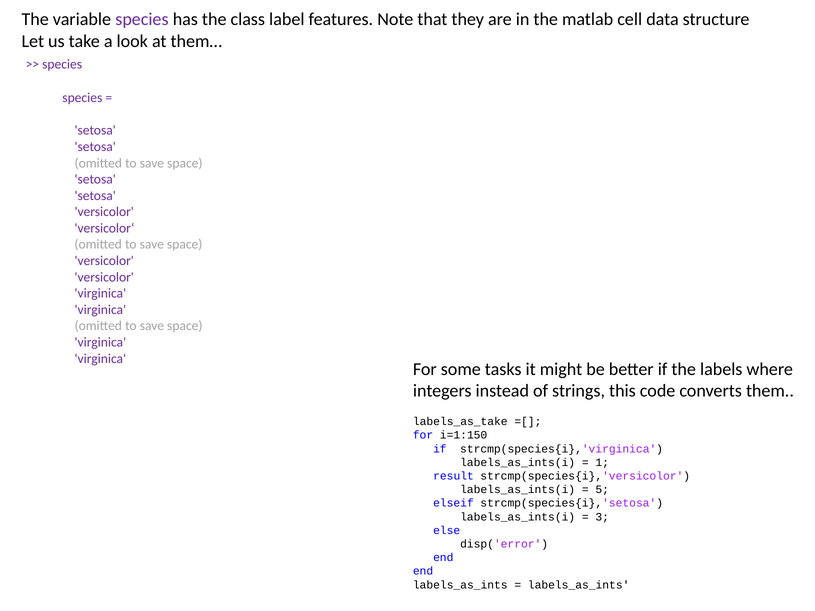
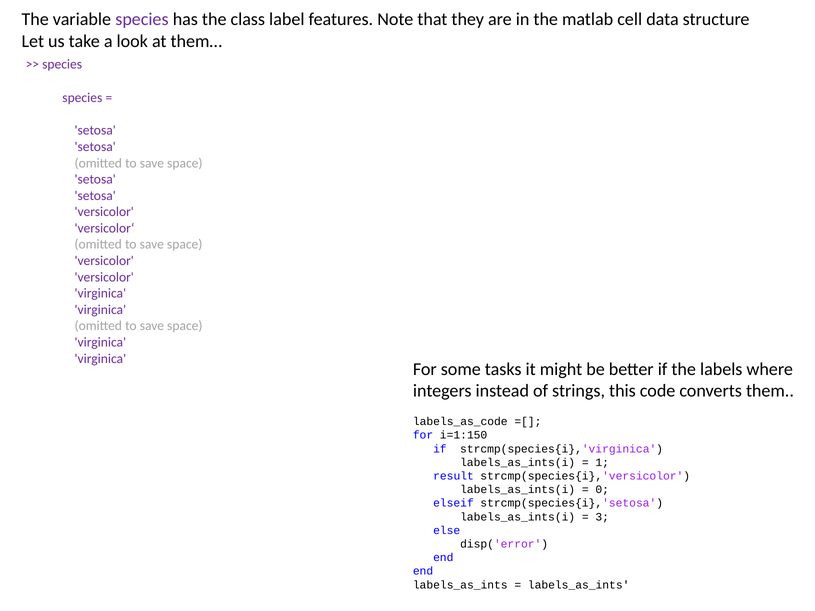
labels_as_take: labels_as_take -> labels_as_code
5: 5 -> 0
